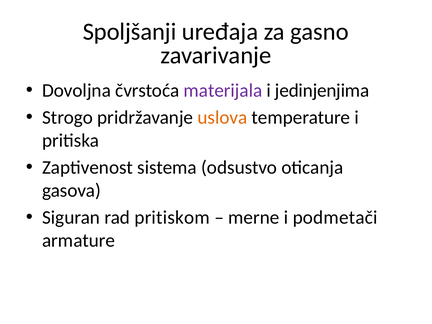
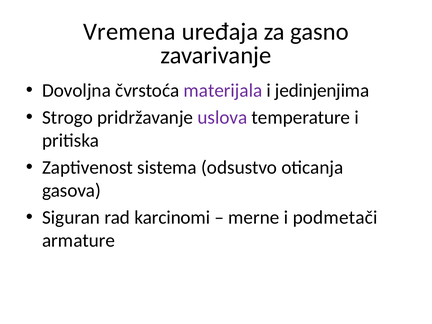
Spoljšanji: Spoljšanji -> Vremena
uslova colour: orange -> purple
pritiskom: pritiskom -> karcinomi
